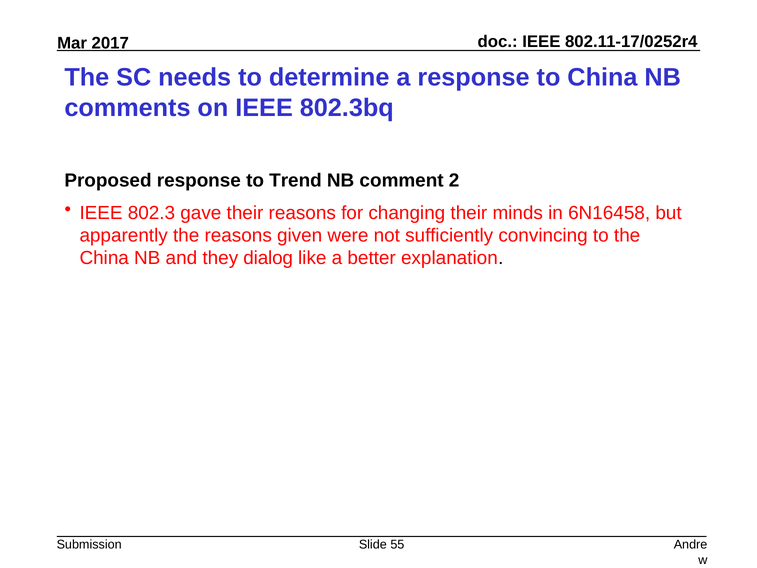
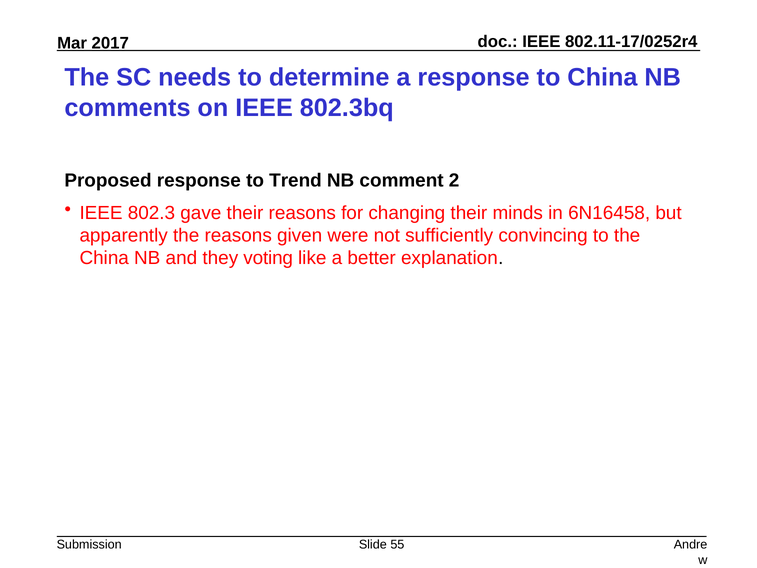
dialog: dialog -> voting
